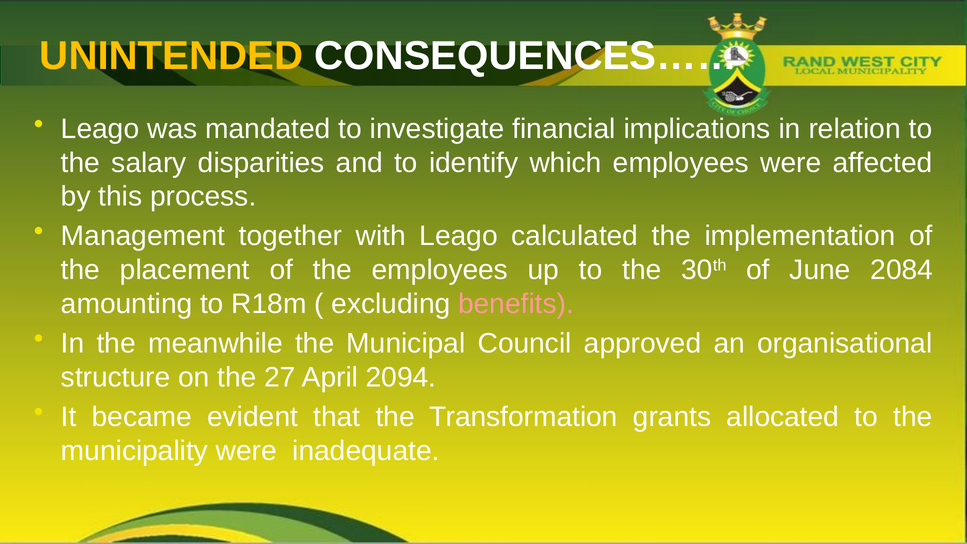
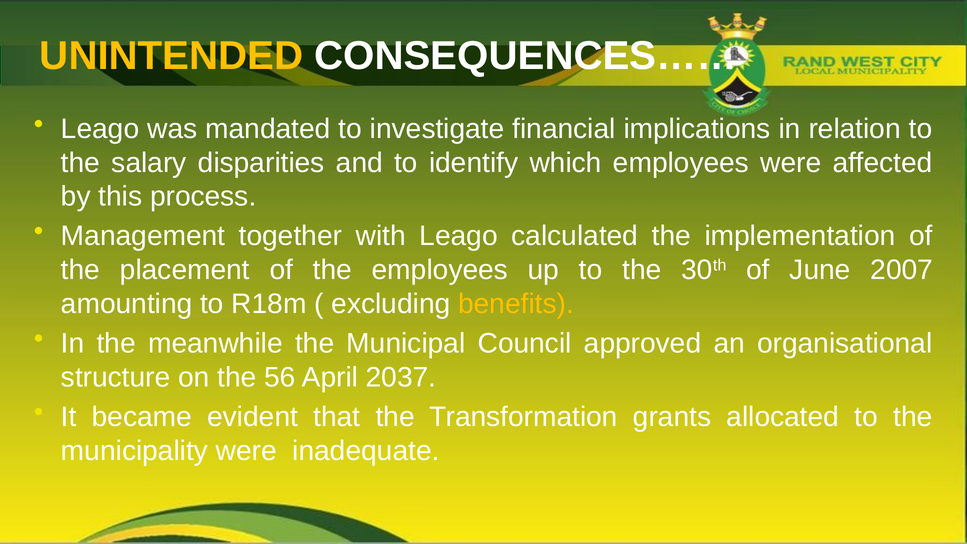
2084: 2084 -> 2007
benefits colour: pink -> yellow
27: 27 -> 56
2094: 2094 -> 2037
